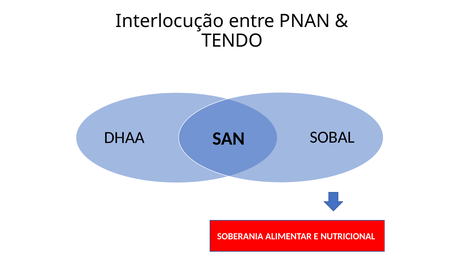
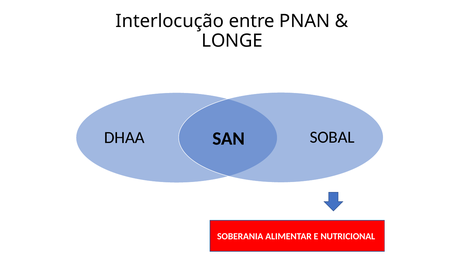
TENDO: TENDO -> LONGE
